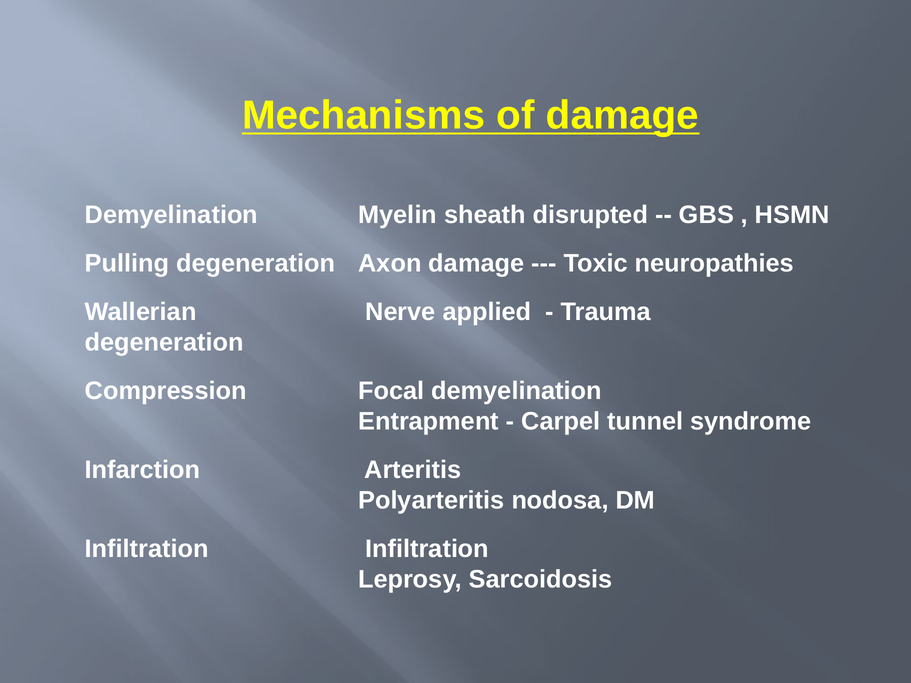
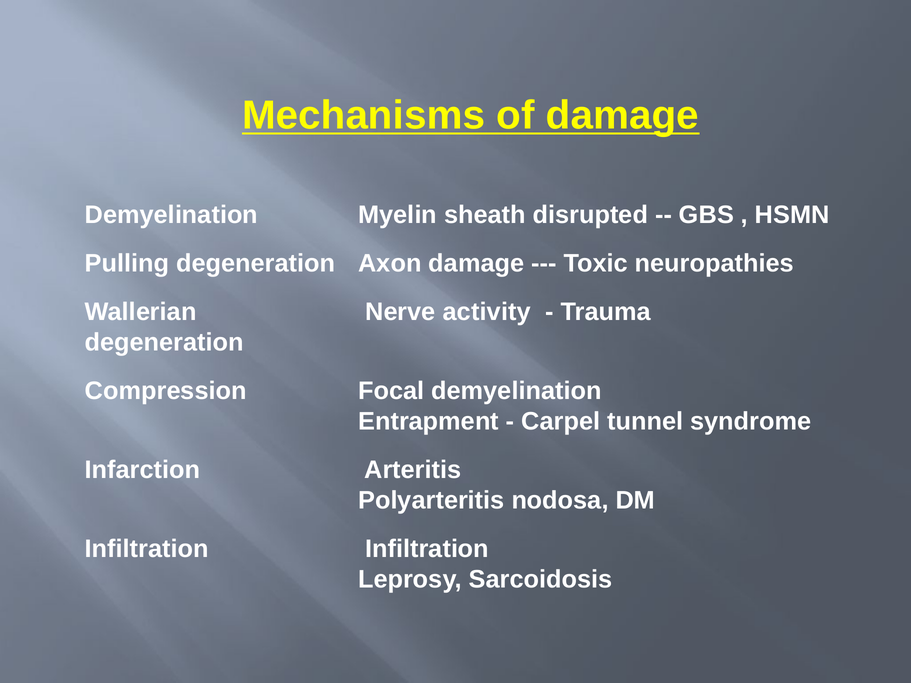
applied: applied -> activity
